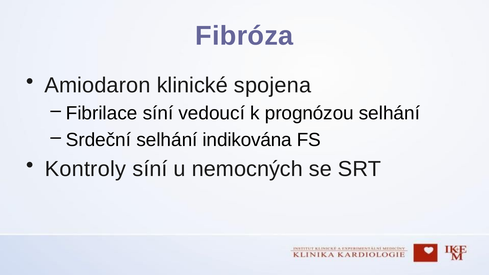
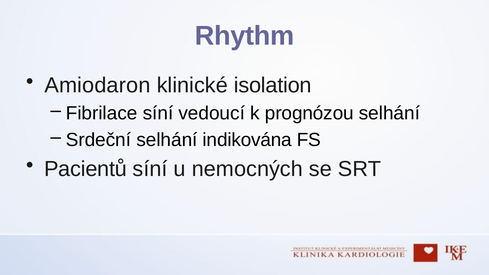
Fibróza: Fibróza -> Rhythm
spojena: spojena -> isolation
Kontroly: Kontroly -> Pacientů
